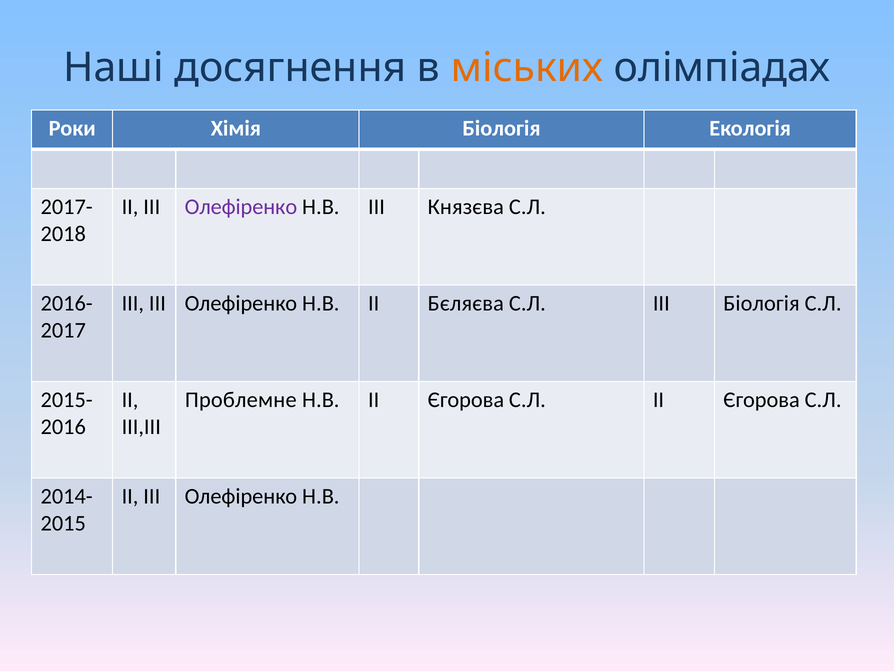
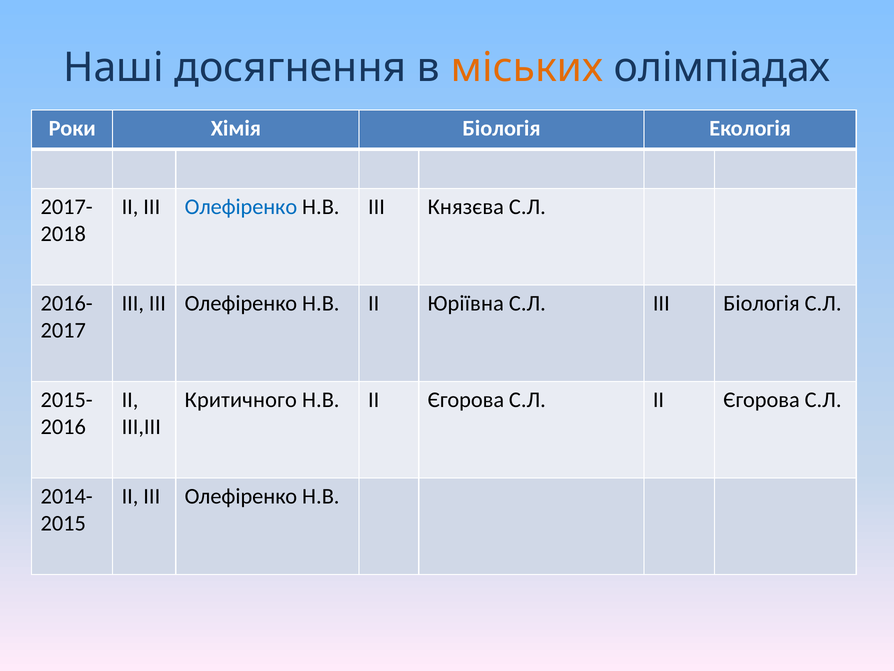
Олефіренко at (241, 207) colour: purple -> blue
Бєляєва: Бєляєва -> Юріївна
Проблемне: Проблемне -> Критичного
